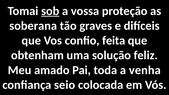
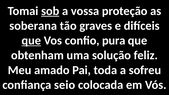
que at (31, 41) underline: none -> present
feita: feita -> pura
venha: venha -> sofreu
